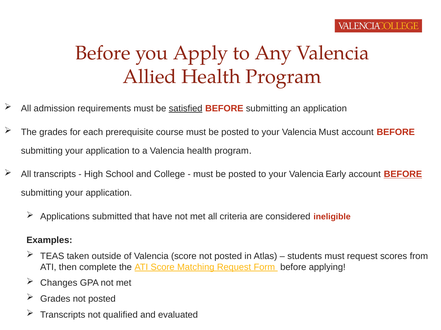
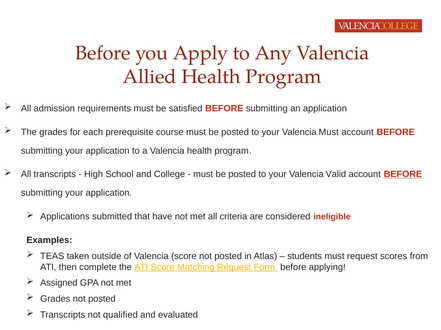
satisfied underline: present -> none
Early: Early -> Valid
Changes: Changes -> Assigned
